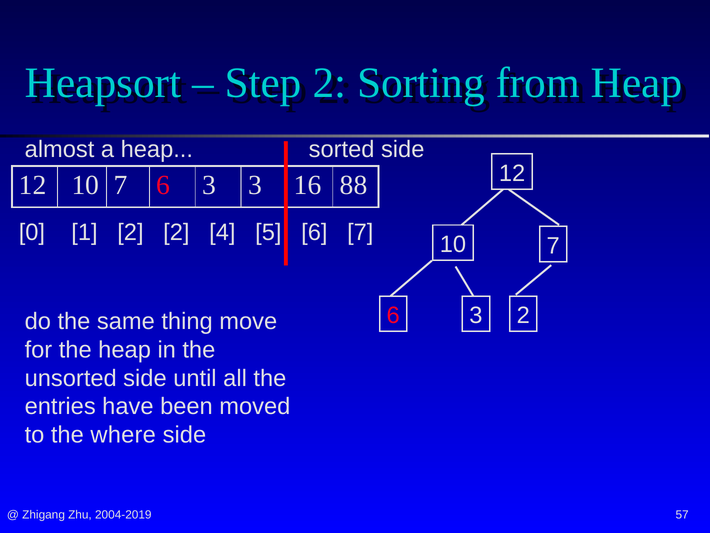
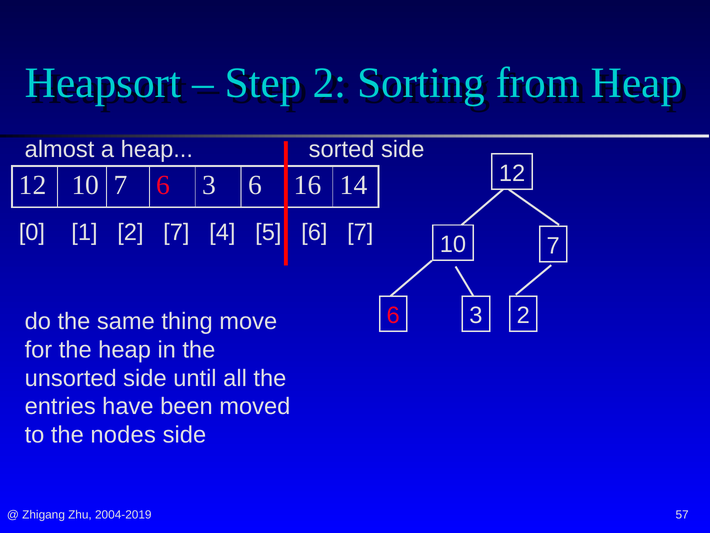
3 3: 3 -> 6
88: 88 -> 14
2 2: 2 -> 7
where: where -> nodes
